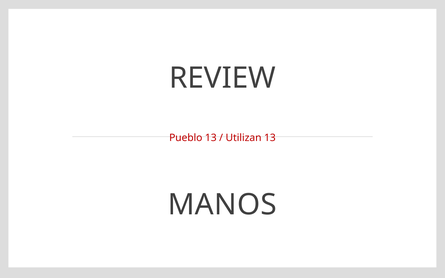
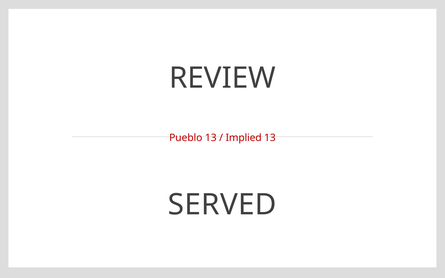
Utilizan: Utilizan -> Implied
MANOS: MANOS -> SERVED
